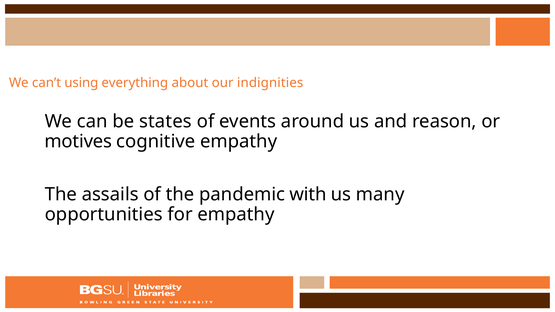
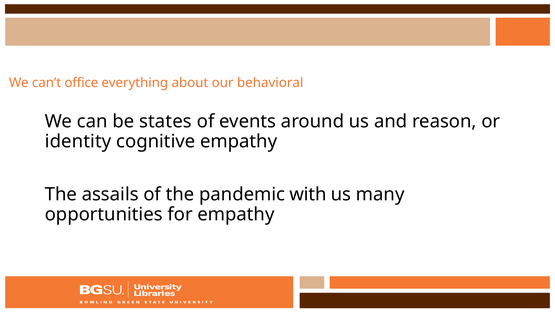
using: using -> office
indignities: indignities -> behavioral
motives: motives -> identity
